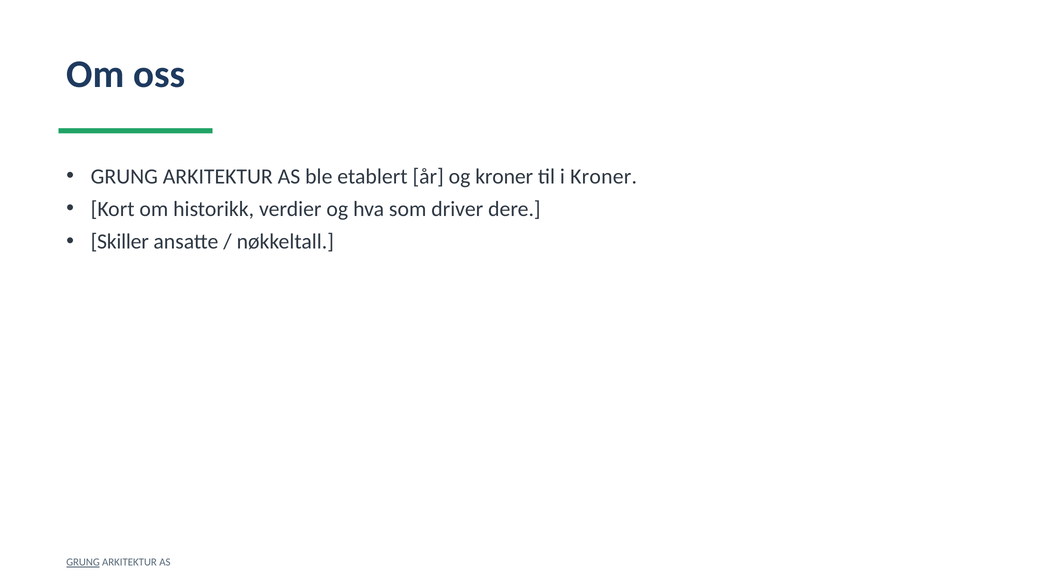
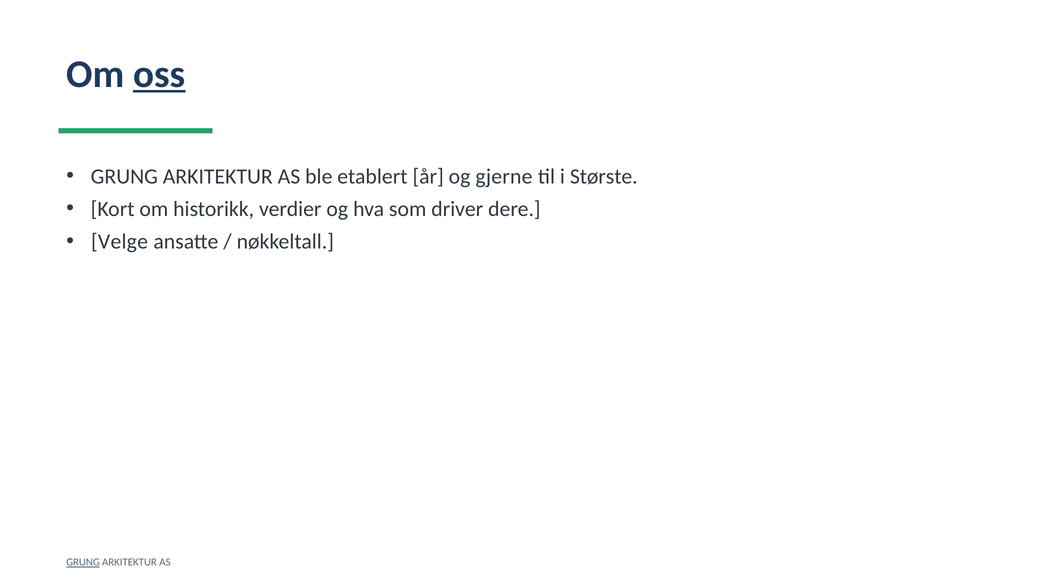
oss underline: none -> present
og kroner: kroner -> gjerne
i Kroner: Kroner -> Største
Skiller: Skiller -> Velge
